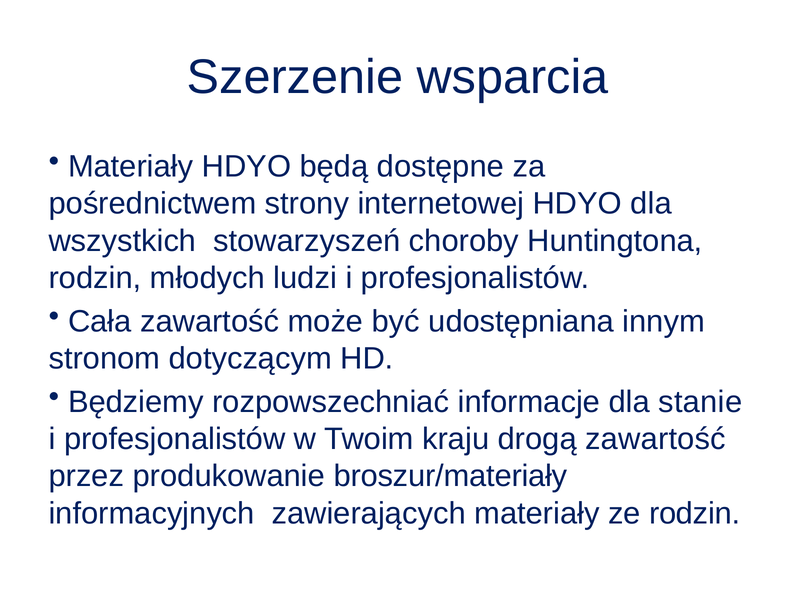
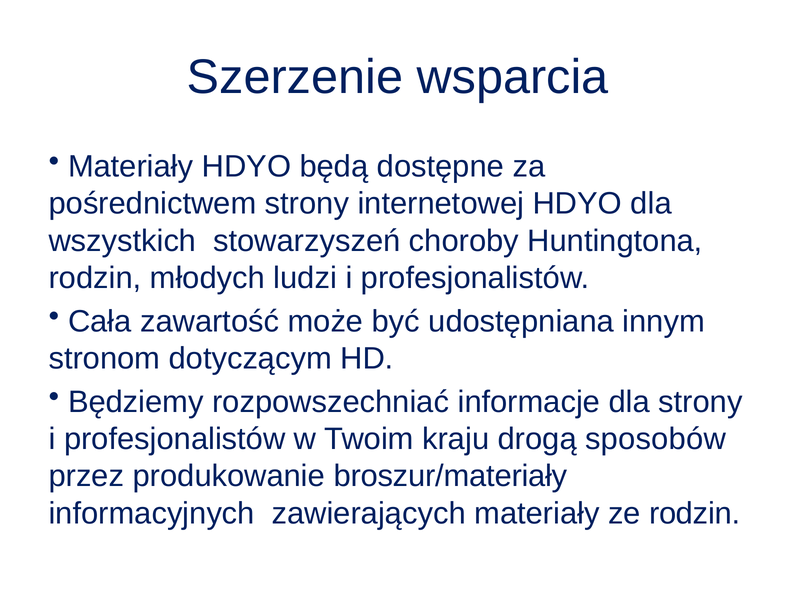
dla stanie: stanie -> strony
drogą zawartość: zawartość -> sposobów
